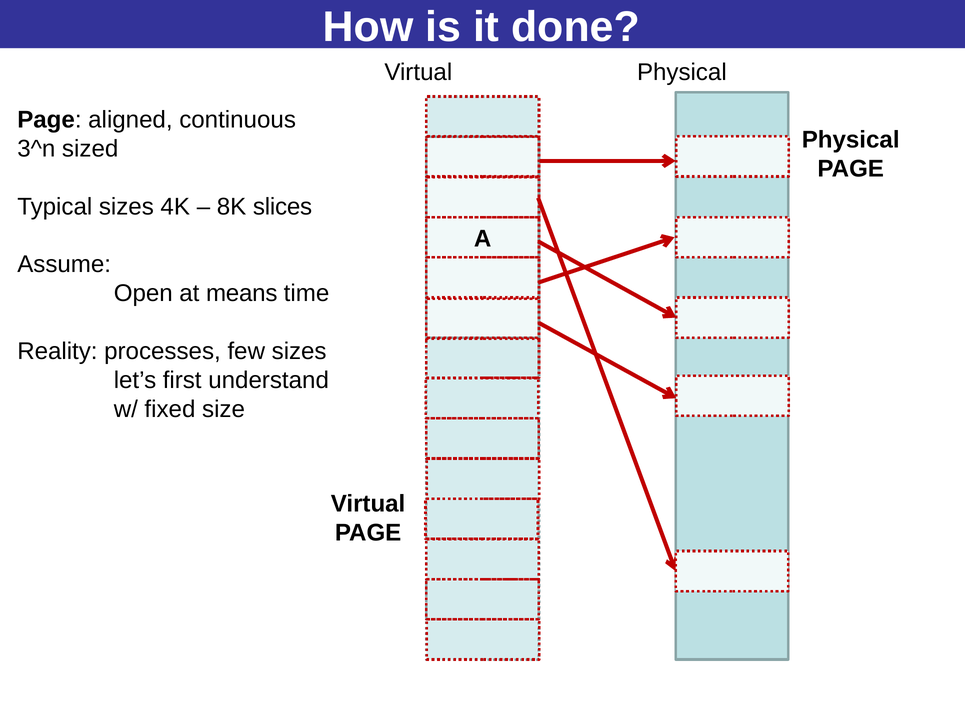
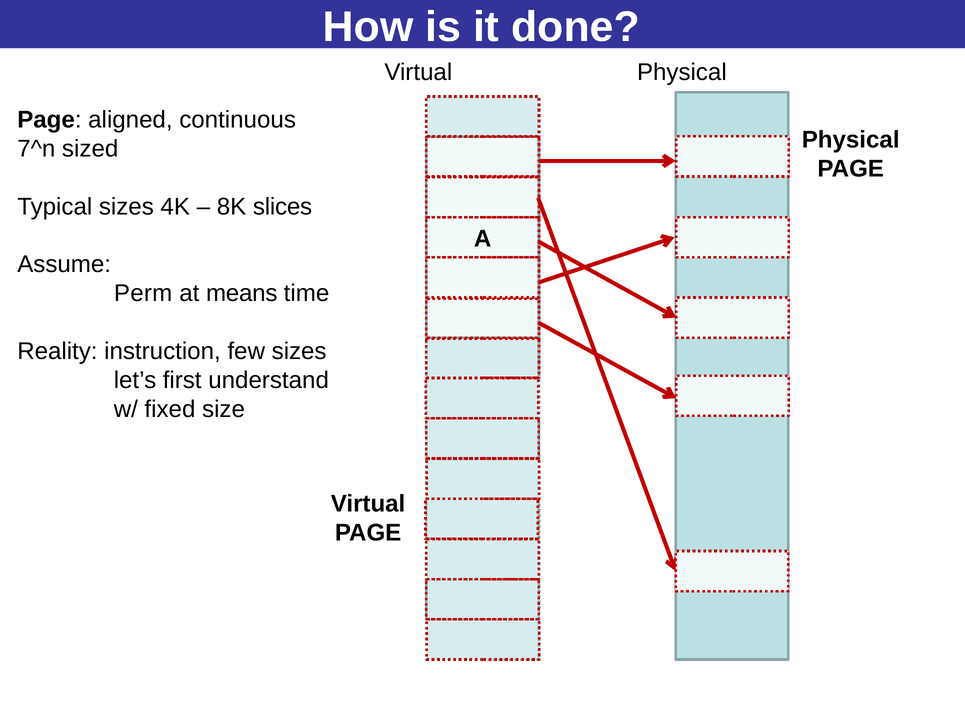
3^n: 3^n -> 7^n
Open: Open -> Perm
processes: processes -> instruction
